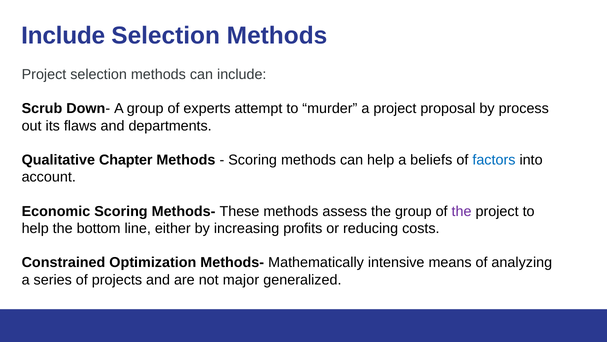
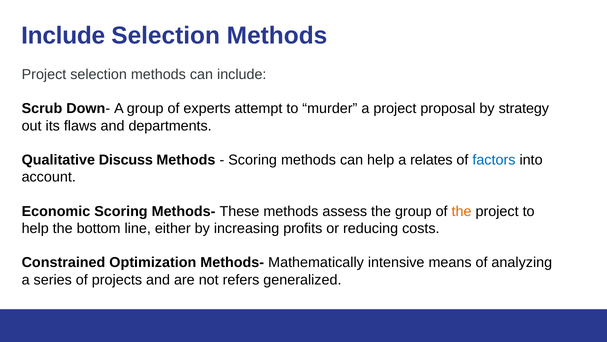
process: process -> strategy
Chapter: Chapter -> Discuss
beliefs: beliefs -> relates
the at (462, 211) colour: purple -> orange
major: major -> refers
